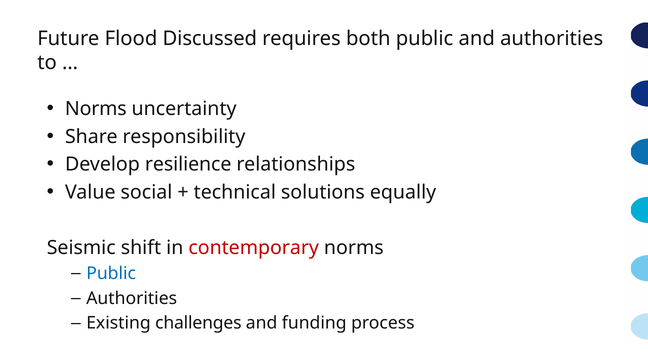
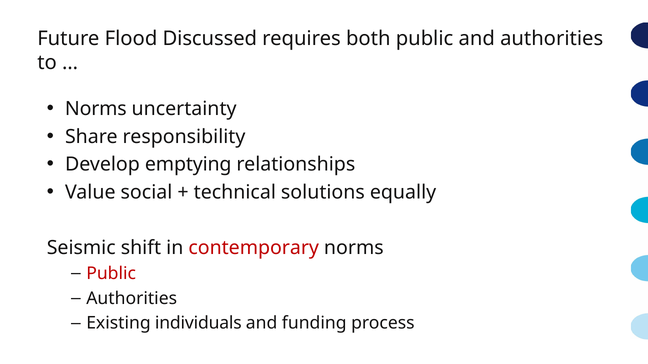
resilience: resilience -> emptying
Public at (111, 274) colour: blue -> red
challenges: challenges -> individuals
